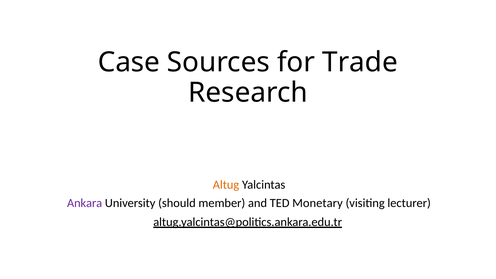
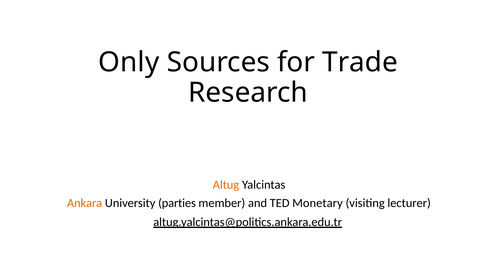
Case: Case -> Only
Ankara colour: purple -> orange
should: should -> parties
